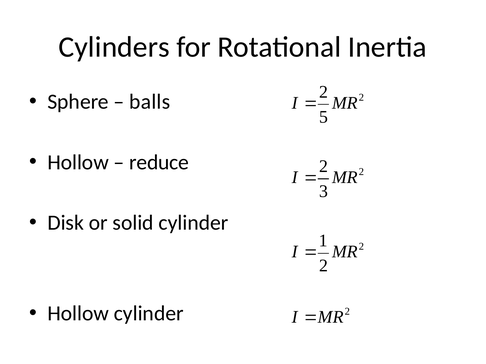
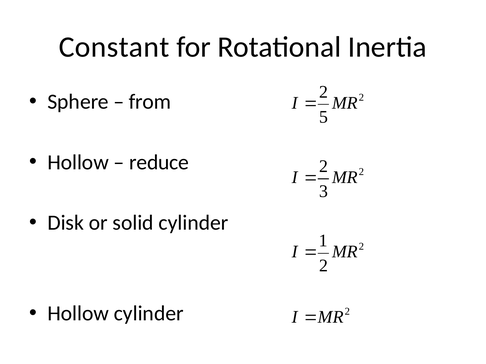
Cylinders: Cylinders -> Constant
balls: balls -> from
